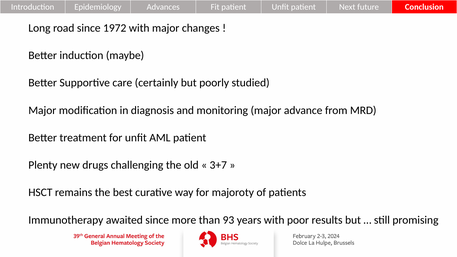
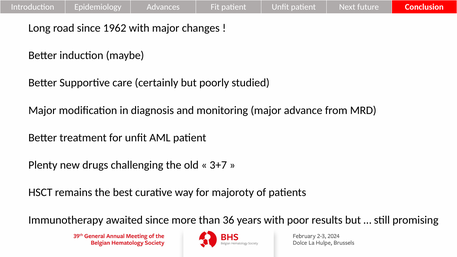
1972: 1972 -> 1962
93: 93 -> 36
